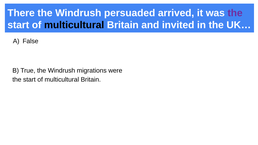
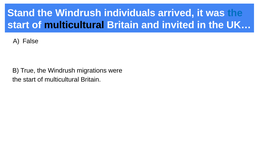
There: There -> Stand
persuaded: persuaded -> individuals
the at (235, 13) colour: purple -> blue
